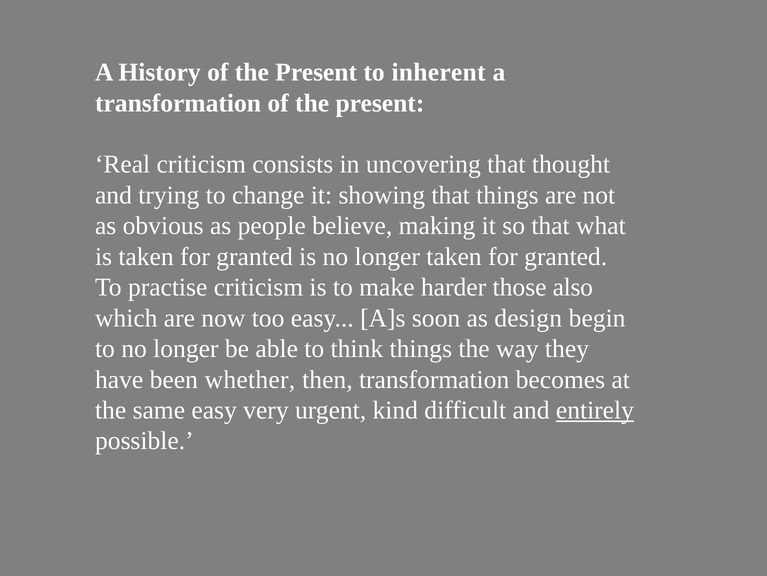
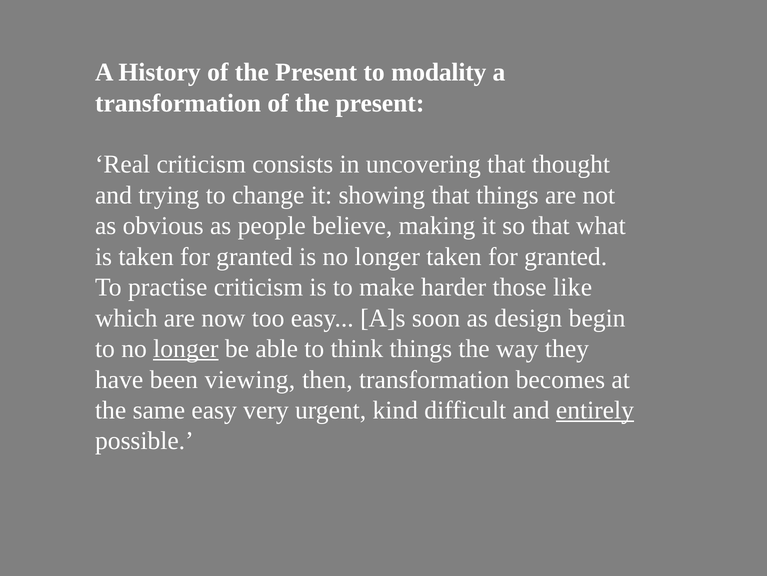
inherent: inherent -> modality
also: also -> like
longer at (186, 348) underline: none -> present
whether: whether -> viewing
